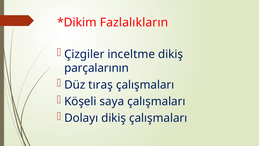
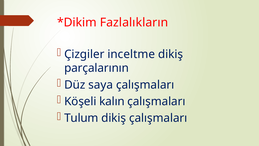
tıraş: tıraş -> saya
saya: saya -> kalın
Dolayı: Dolayı -> Tulum
